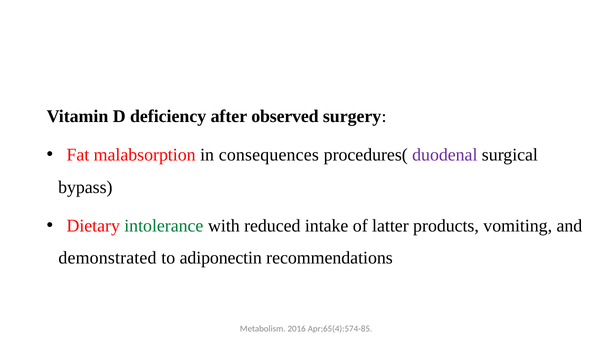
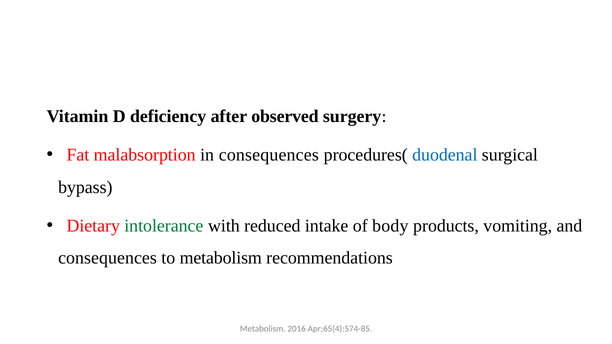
duodenal colour: purple -> blue
latter: latter -> body
demonstrated at (107, 258): demonstrated -> consequences
to adiponectin: adiponectin -> metabolism
